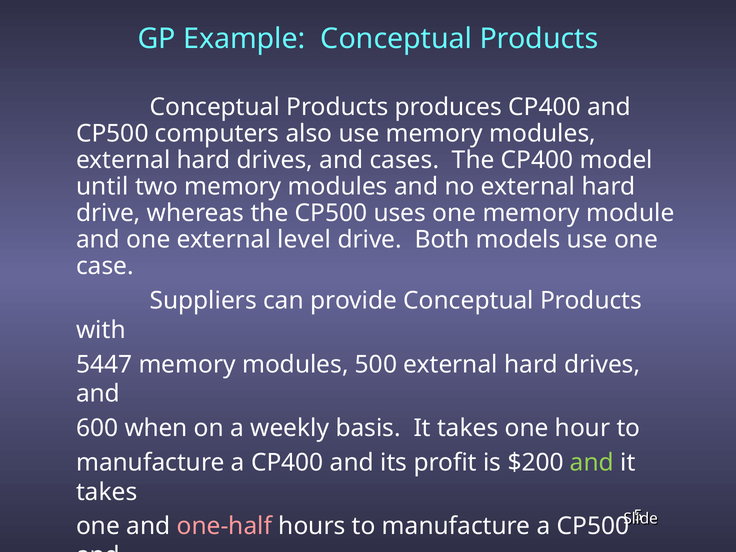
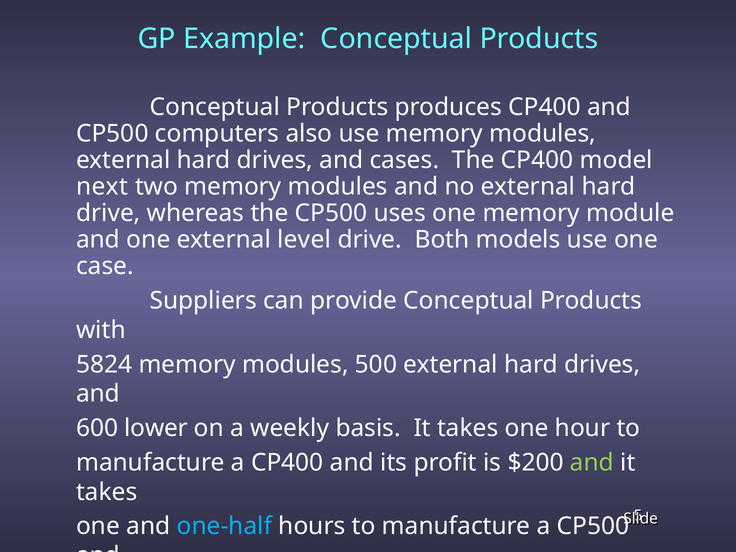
until: until -> next
5447: 5447 -> 5824
when: when -> lower
one-half colour: pink -> light blue
